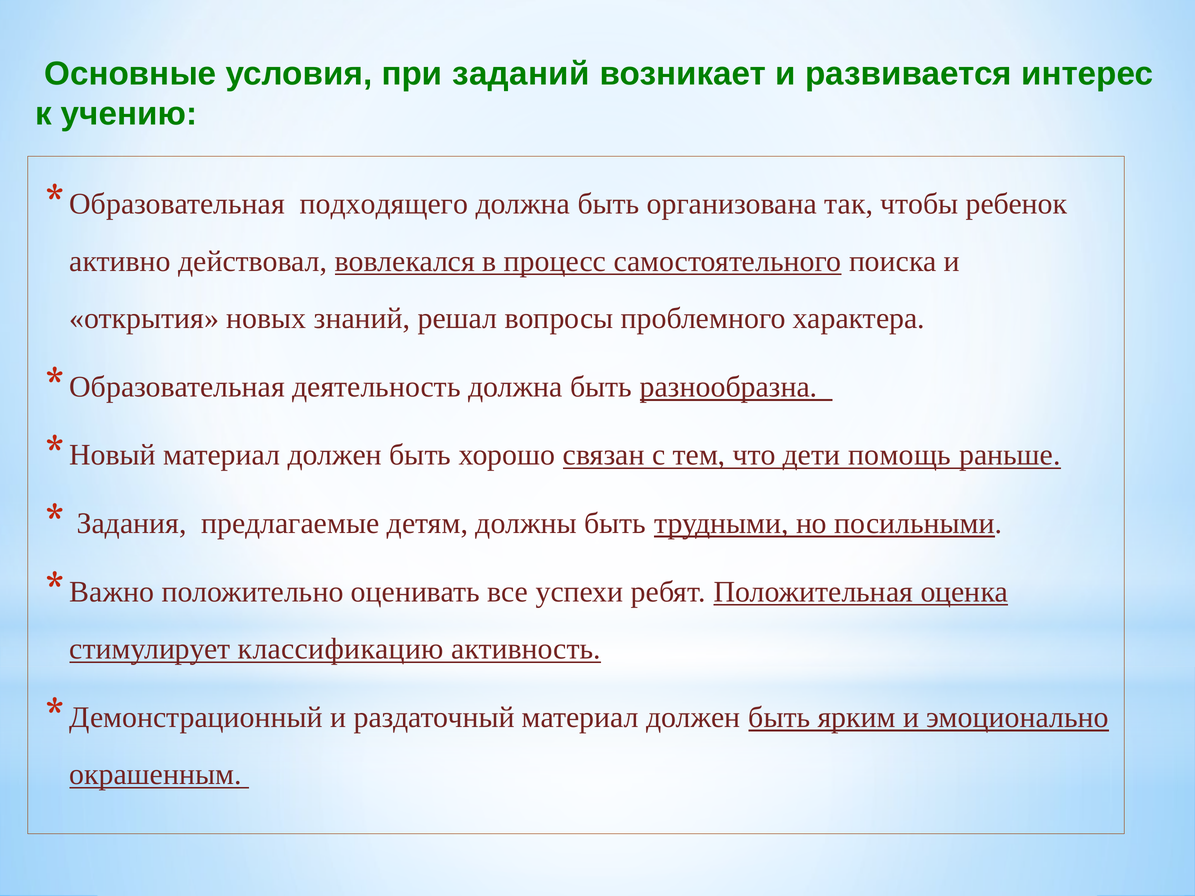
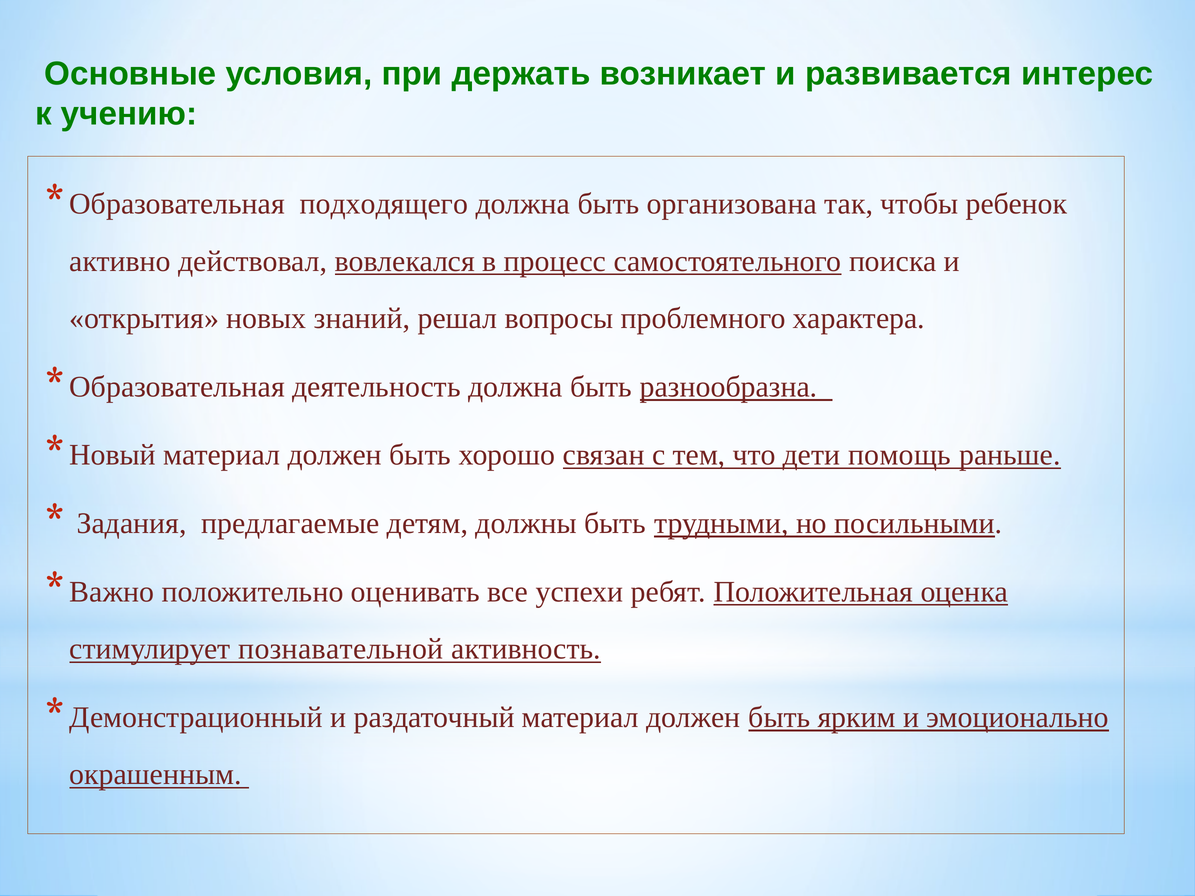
заданий: заданий -> держать
классификацию: классификацию -> познавательной
